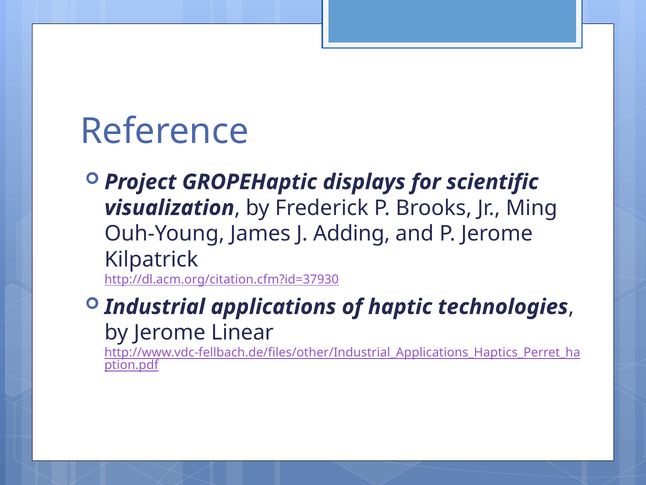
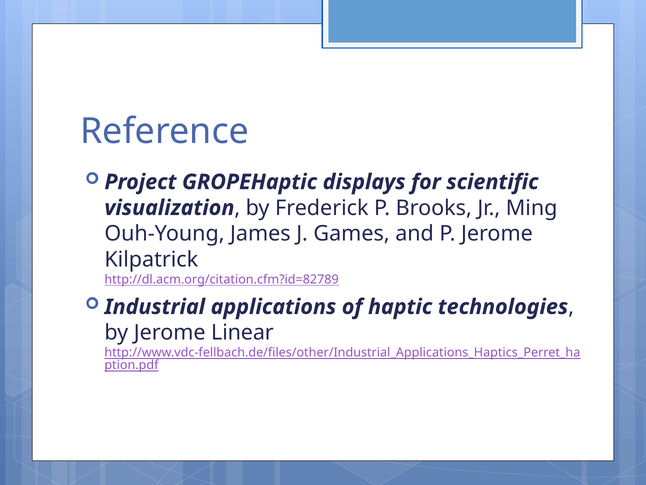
Adding: Adding -> Games
http://dl.acm.org/citation.cfm?id=37930: http://dl.acm.org/citation.cfm?id=37930 -> http://dl.acm.org/citation.cfm?id=82789
